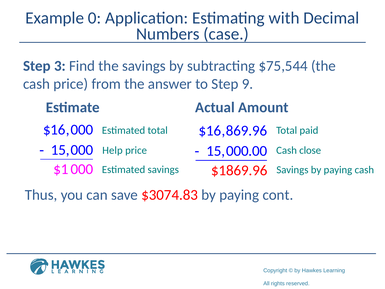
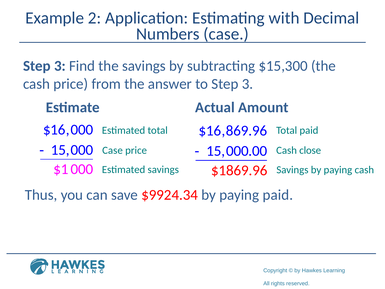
0: 0 -> 2
$75,544: $75,544 -> $15,300
to Step 9: 9 -> 3
Help at (112, 150): Help -> Case
$3074.83: $3074.83 -> $9924.34
paying cont: cont -> paid
